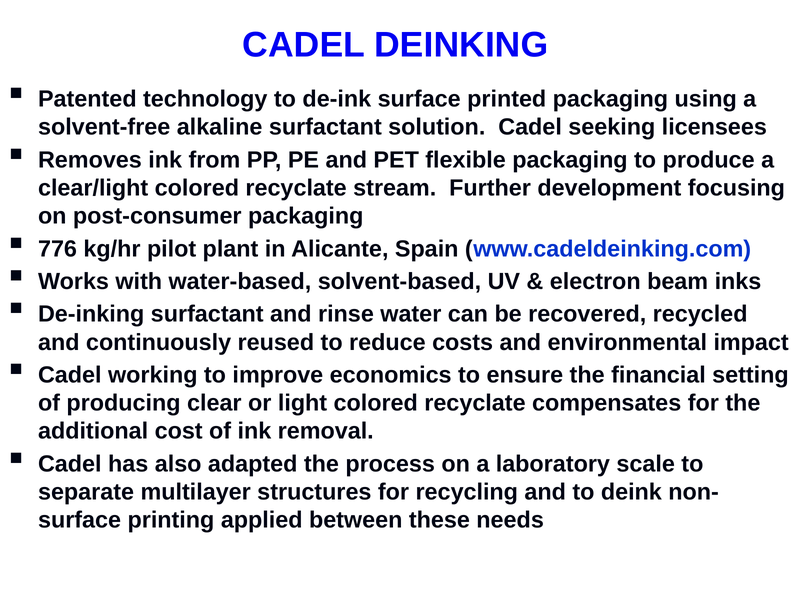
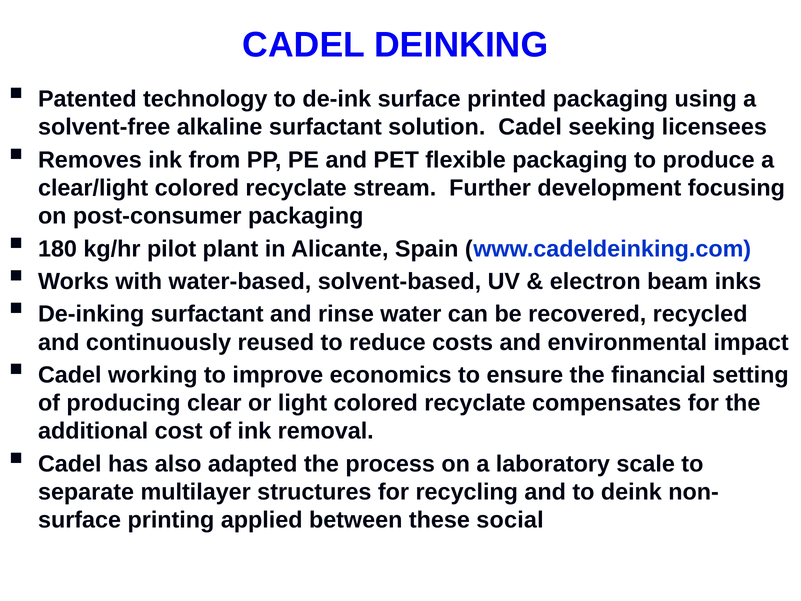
776: 776 -> 180
needs: needs -> social
